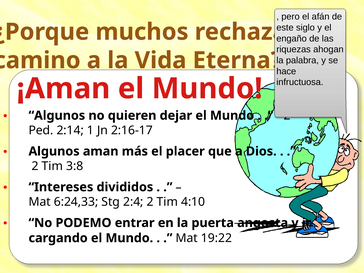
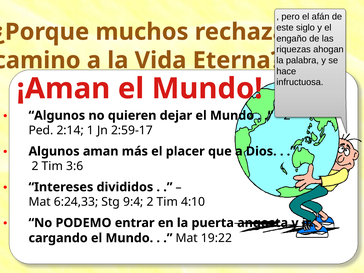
2:16-17: 2:16-17 -> 2:59-17
3:8: 3:8 -> 3:6
2:4: 2:4 -> 9:4
